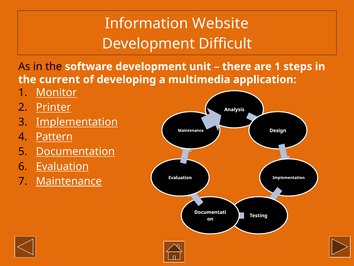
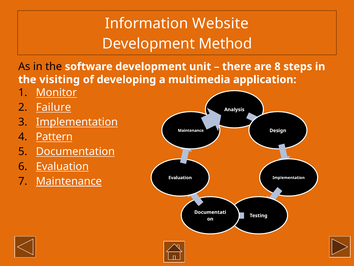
Difficult: Difficult -> Method
are 1: 1 -> 8
current: current -> visiting
Printer: Printer -> Failure
